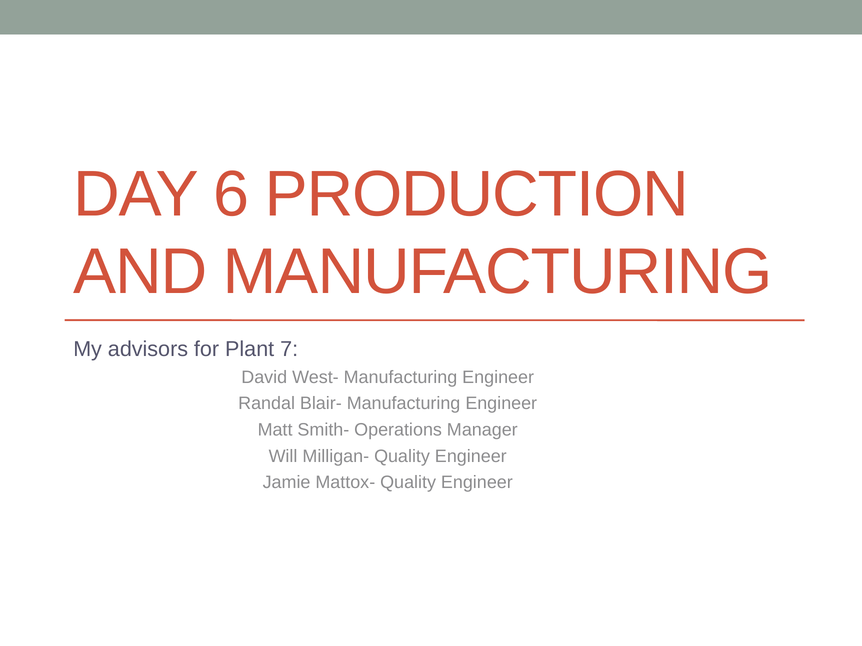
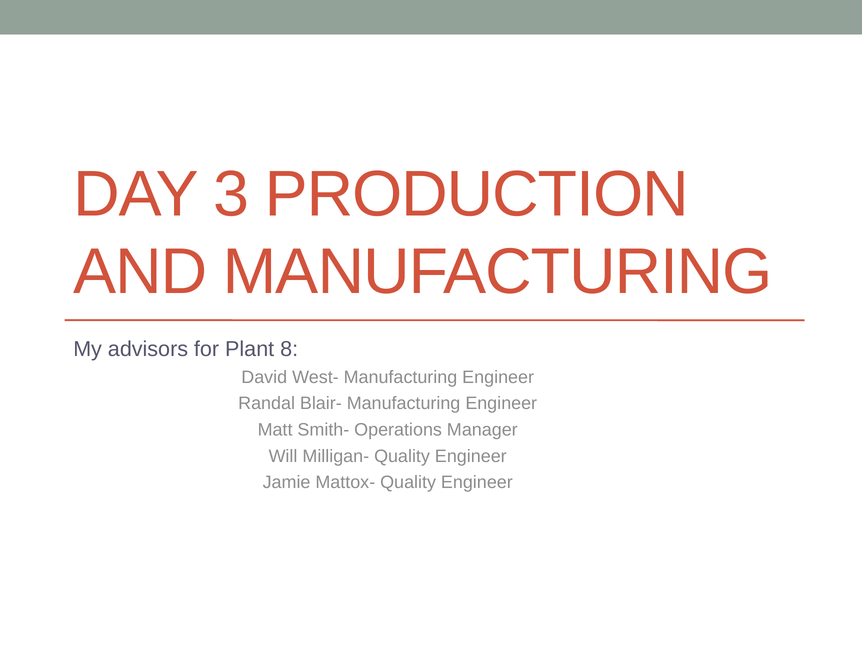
6: 6 -> 3
7: 7 -> 8
